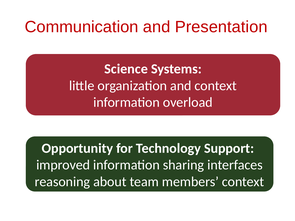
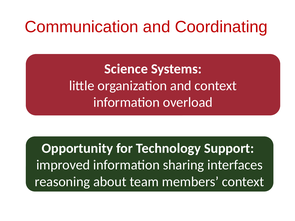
Presentation: Presentation -> Coordinating
